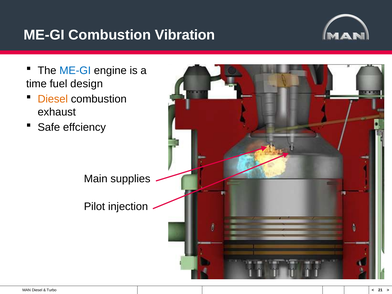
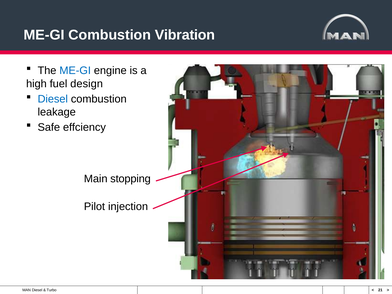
time: time -> high
Diesel at (53, 99) colour: orange -> blue
exhaust: exhaust -> leakage
supplies: supplies -> stopping
